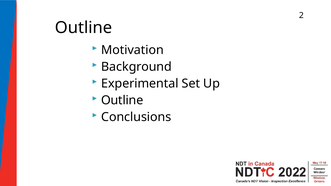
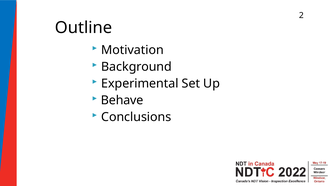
Outline at (122, 100): Outline -> Behave
